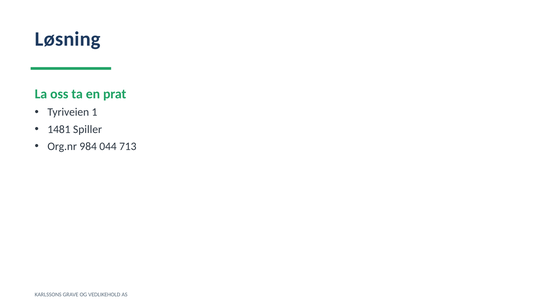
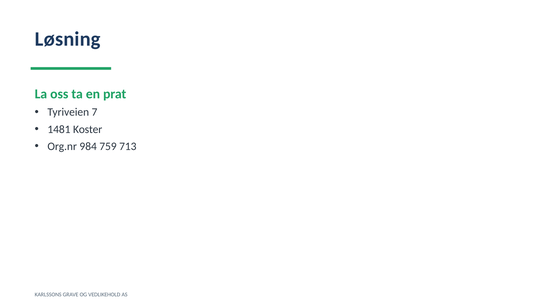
1: 1 -> 7
Spiller: Spiller -> Koster
044: 044 -> 759
